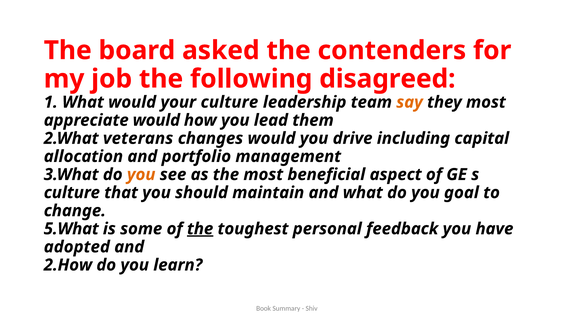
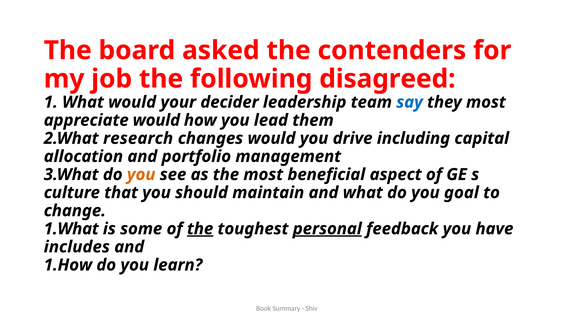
your culture: culture -> decider
say colour: orange -> blue
veterans: veterans -> research
5.What: 5.What -> 1.What
personal underline: none -> present
adopted: adopted -> includes
2.How: 2.How -> 1.How
